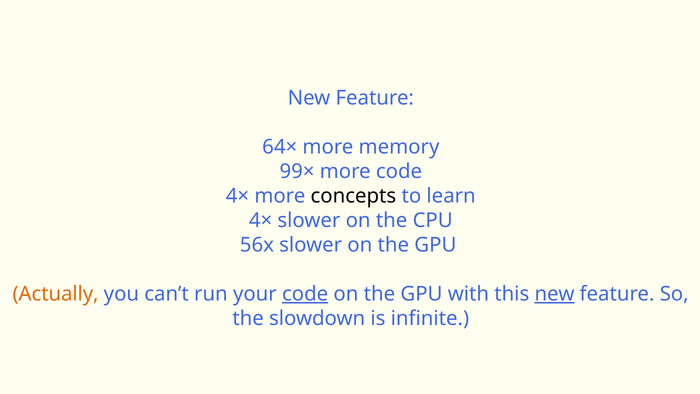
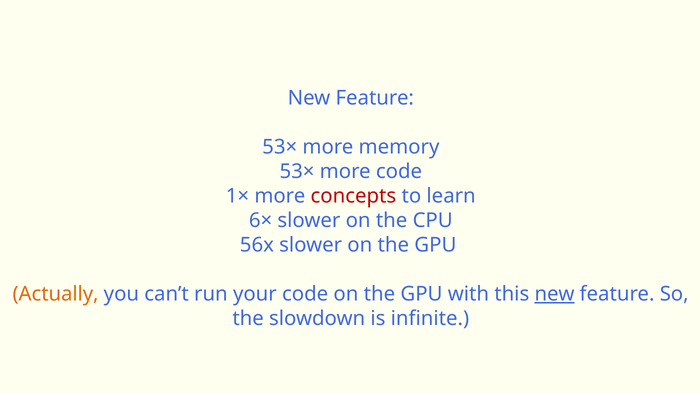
64× at (280, 147): 64× -> 53×
99× at (297, 171): 99× -> 53×
4× at (238, 196): 4× -> 1×
concepts colour: black -> red
4× at (261, 220): 4× -> 6×
code at (305, 294) underline: present -> none
